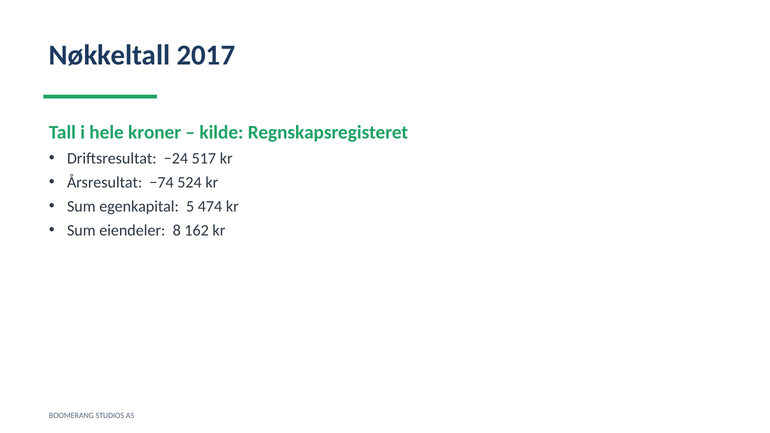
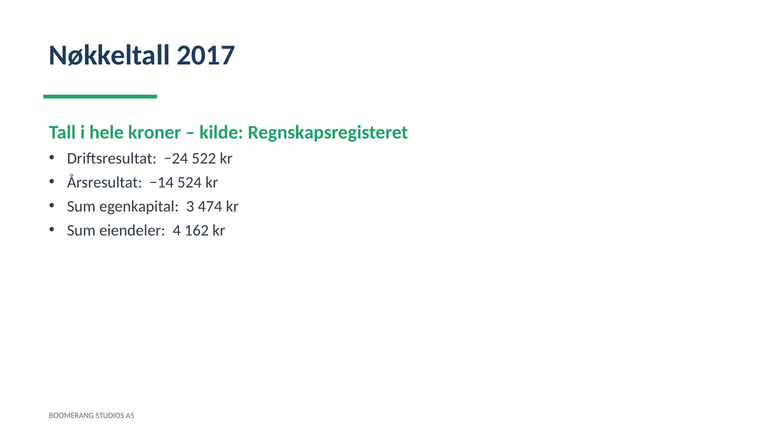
517: 517 -> 522
−74: −74 -> −14
5: 5 -> 3
8: 8 -> 4
